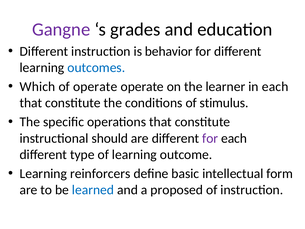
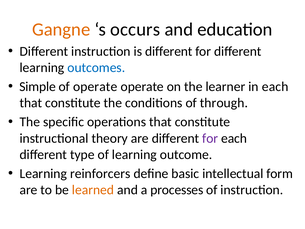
Gangne colour: purple -> orange
grades: grades -> occurs
is behavior: behavior -> different
Which: Which -> Simple
stimulus: stimulus -> through
should: should -> theory
learned colour: blue -> orange
proposed: proposed -> processes
